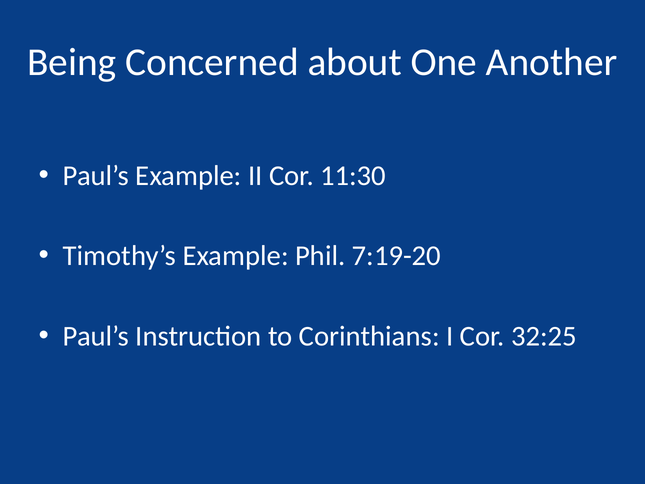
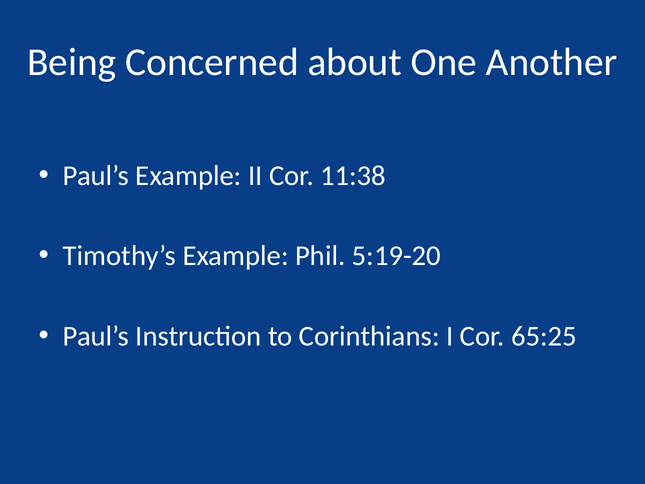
11:30: 11:30 -> 11:38
7:19-20: 7:19-20 -> 5:19-20
32:25: 32:25 -> 65:25
